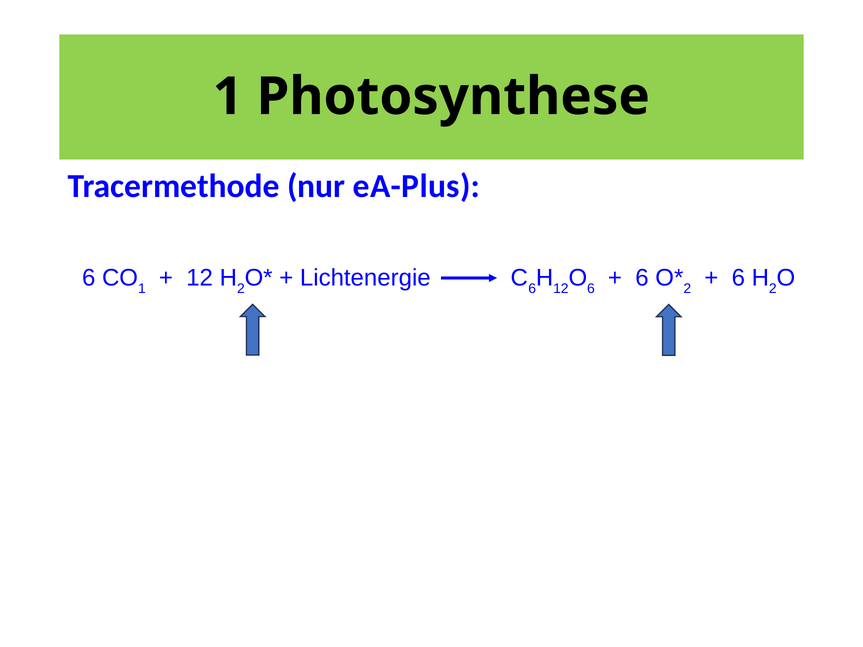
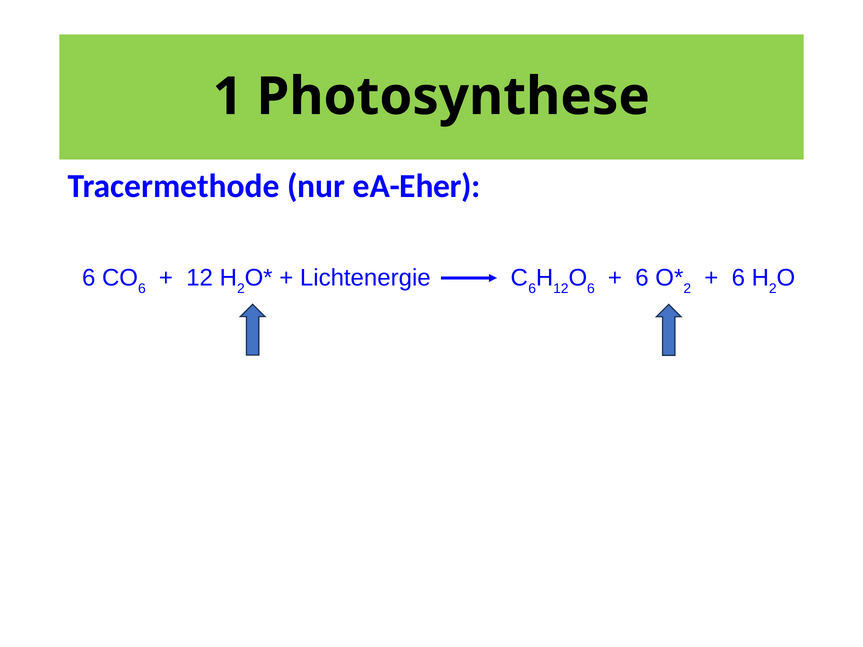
eA-Plus: eA-Plus -> eA-Eher
1 at (142, 289): 1 -> 6
